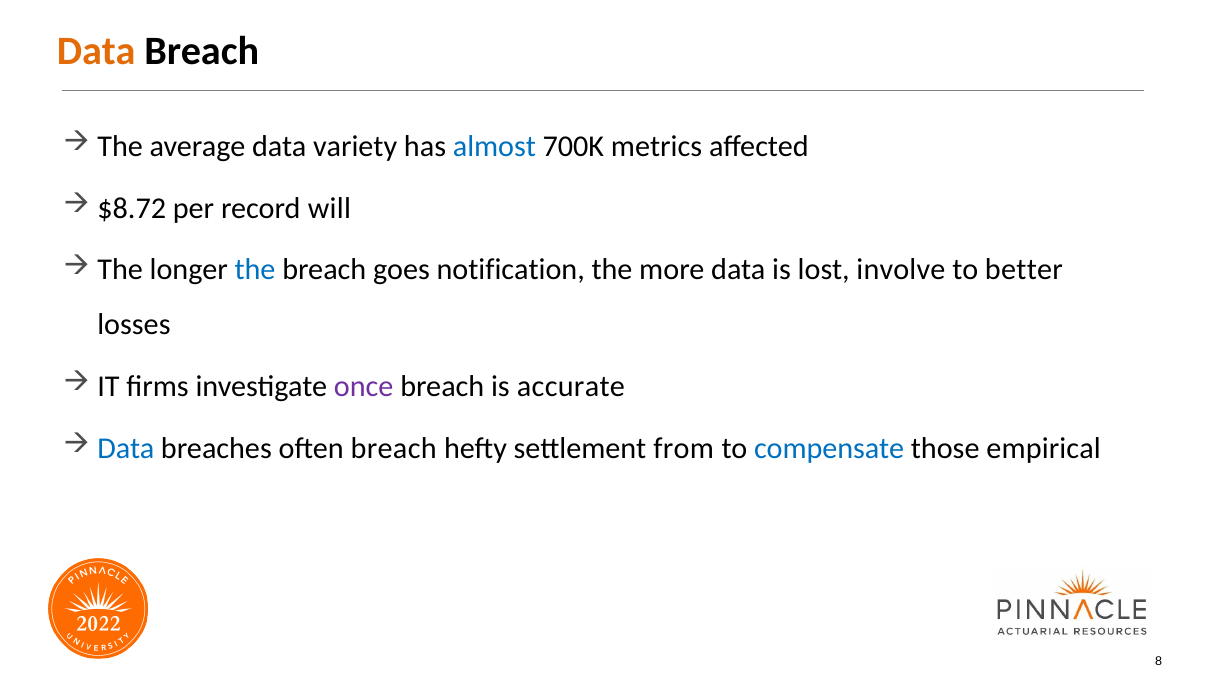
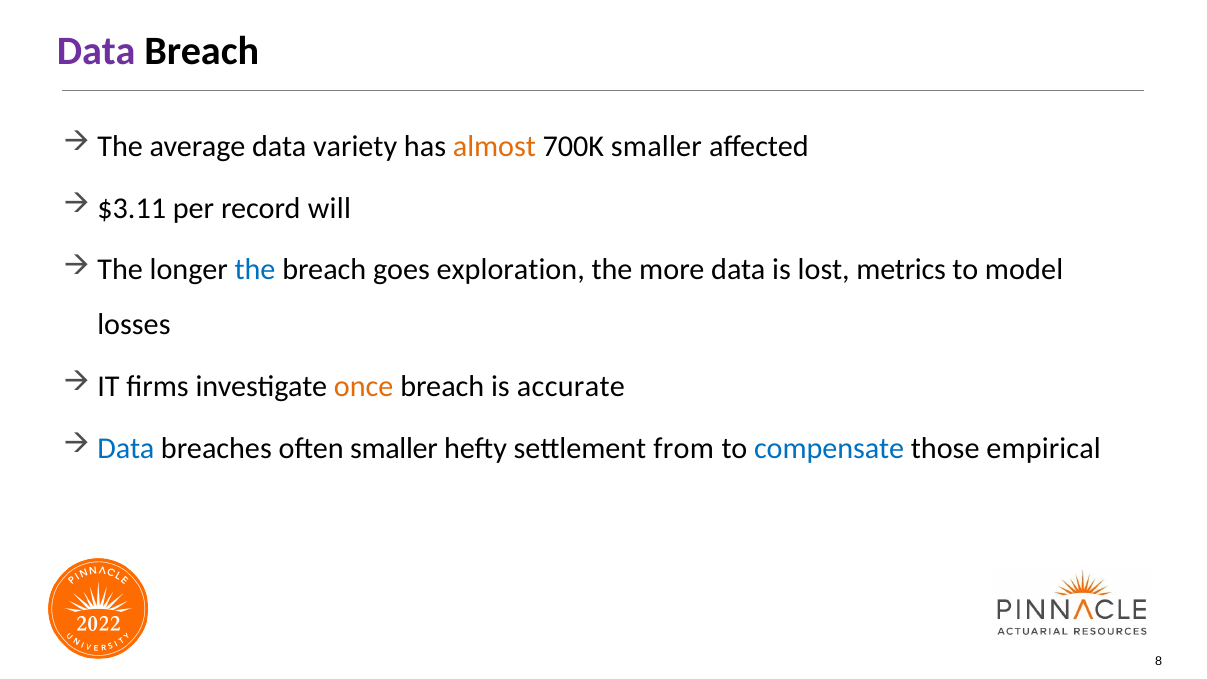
Data at (96, 51) colour: orange -> purple
almost colour: blue -> orange
700K metrics: metrics -> smaller
$8.72: $8.72 -> $3.11
notification: notification -> exploration
involve: involve -> metrics
better: better -> model
once colour: purple -> orange
often breach: breach -> smaller
